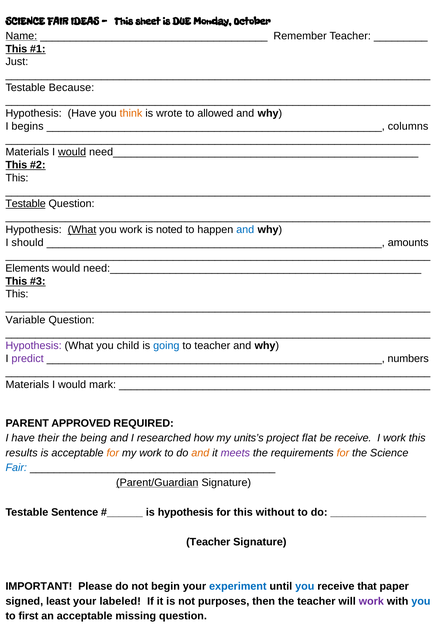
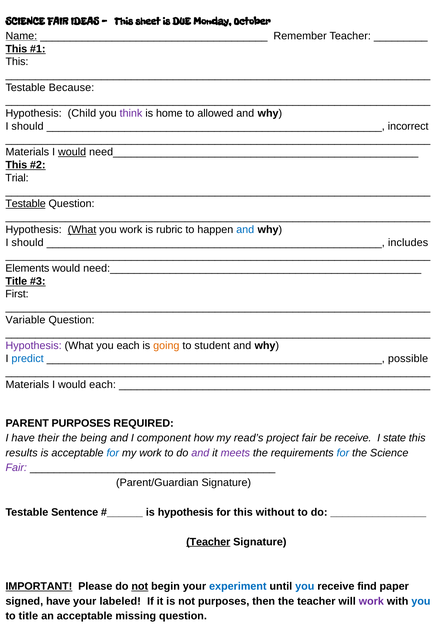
Just at (17, 62): Just -> This
Hypothesis Have: Have -> Child
think colour: orange -> purple
wrote: wrote -> home
begins at (28, 126): begins -> should
columns: columns -> incorrect
This at (17, 178): This -> Trial
noted: noted -> rubric
amounts: amounts -> includes
This at (16, 281): This -> Title
This at (17, 294): This -> First
you child: child -> each
going colour: blue -> orange
to teacher: teacher -> student
predict colour: purple -> blue
numbers: numbers -> possible
would mark: mark -> each
PARENT APPROVED: APPROVED -> PURPOSES
researched: researched -> component
units’s: units’s -> read’s
project flat: flat -> fair
I work: work -> state
for at (113, 452) colour: orange -> blue
and at (200, 452) colour: orange -> purple
for at (343, 452) colour: orange -> blue
Fair at (16, 467) colour: blue -> purple
Parent/Guardian underline: present -> none
Teacher at (208, 541) underline: none -> present
IMPORTANT underline: none -> present
not at (140, 586) underline: none -> present
that: that -> find
signed least: least -> have
to first: first -> title
